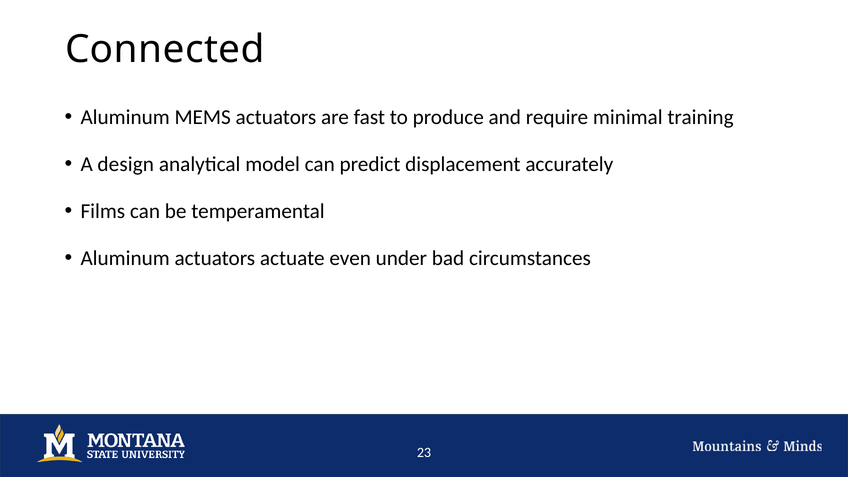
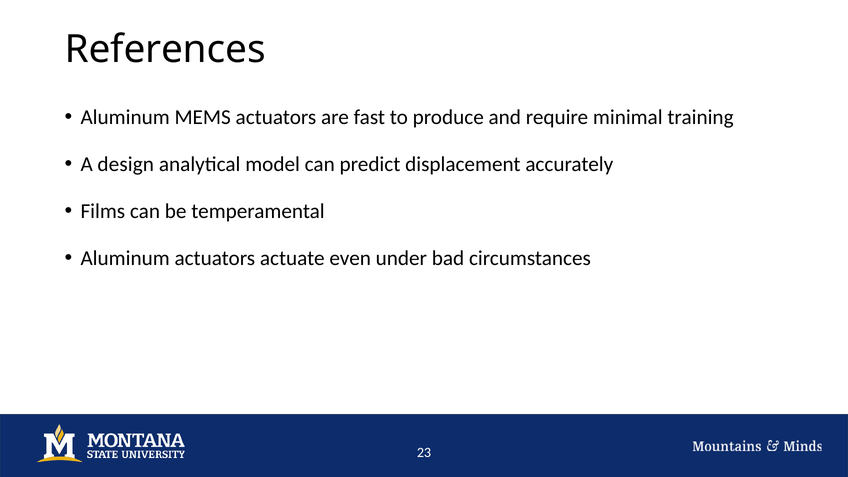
Connected: Connected -> References
